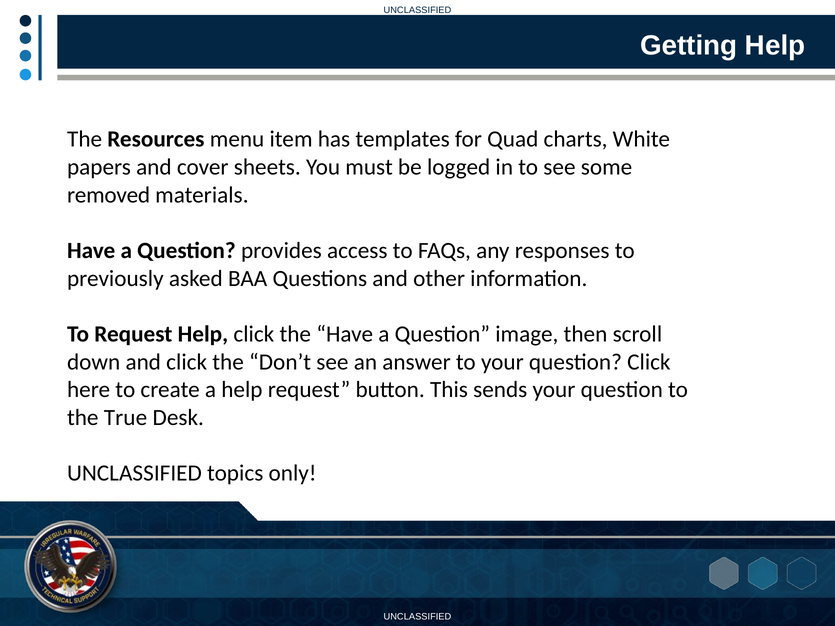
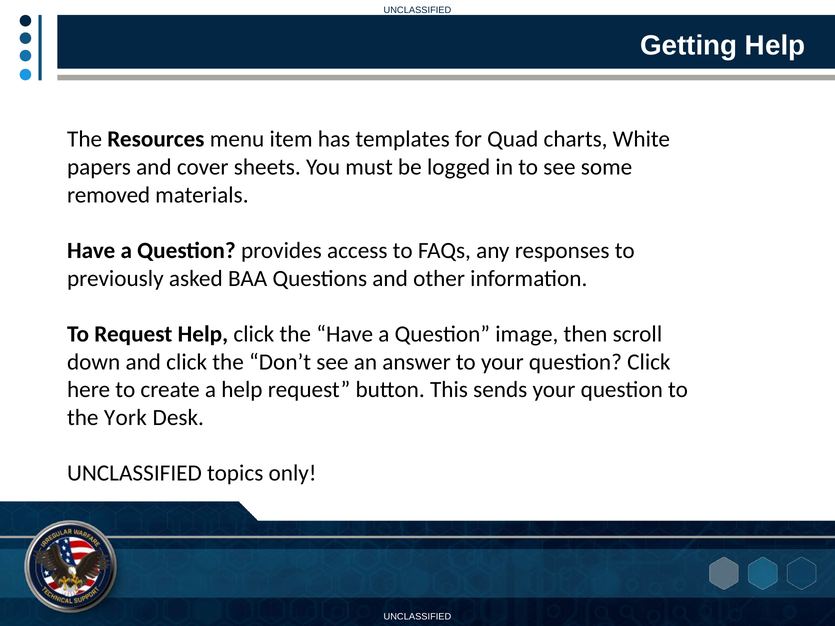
True: True -> York
